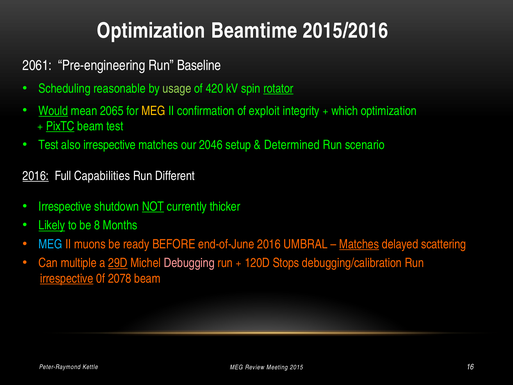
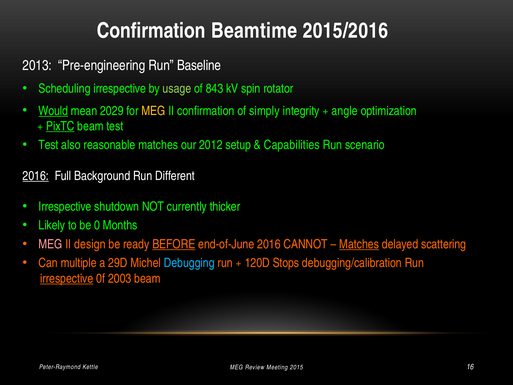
Optimization at (151, 31): Optimization -> Confirmation
2061: 2061 -> 2013
Scheduling reasonable: reasonable -> irrespective
420: 420 -> 843
rotator underline: present -> none
2065: 2065 -> 2029
exploit: exploit -> simply
which: which -> angle
also irrespective: irrespective -> reasonable
2046: 2046 -> 2012
Determined: Determined -> Capabilities
Capabilities: Capabilities -> Background
NOT underline: present -> none
Likely underline: present -> none
8: 8 -> 0
MEG at (51, 244) colour: light blue -> pink
muons: muons -> design
BEFORE underline: none -> present
UMBRAL: UMBRAL -> CANNOT
29D underline: present -> none
Debugging colour: pink -> light blue
2078: 2078 -> 2003
